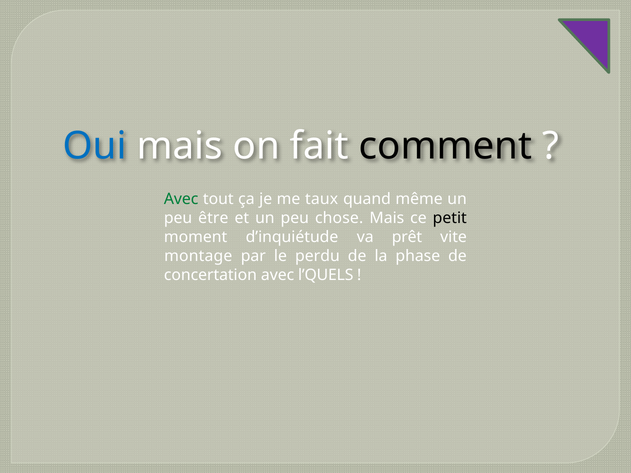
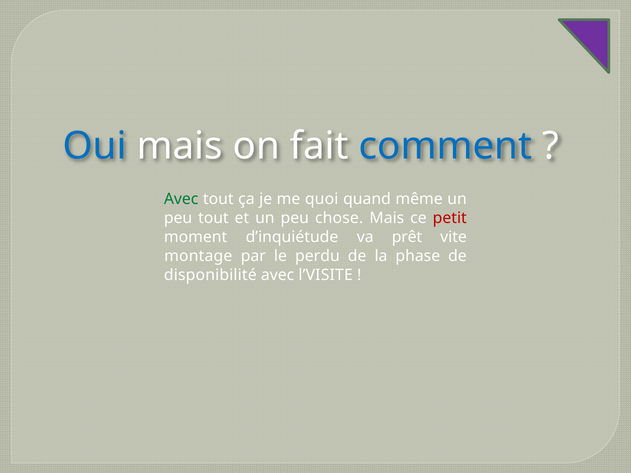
comment colour: black -> blue
taux: taux -> quoi
peu être: être -> tout
petit colour: black -> red
concertation: concertation -> disponibilité
l’QUELS: l’QUELS -> l’VISITE
